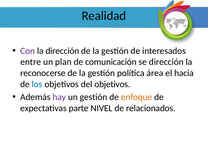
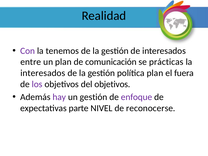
la dirección: dirección -> tenemos
se dirección: dirección -> prácticas
reconocerse at (43, 73): reconocerse -> interesados
política área: área -> plan
hacia: hacia -> fuera
los colour: blue -> purple
enfoque colour: orange -> purple
relacionados: relacionados -> reconocerse
